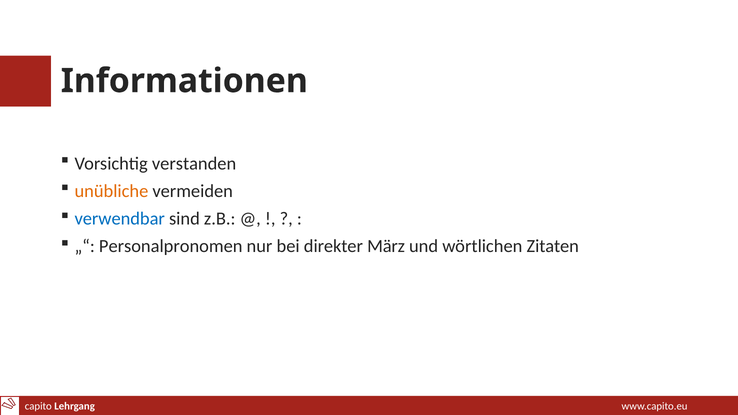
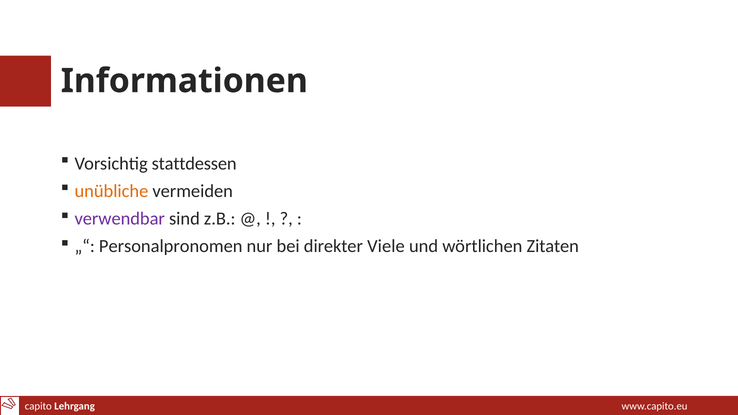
verstanden: verstanden -> stattdessen
verwendbar colour: blue -> purple
März: März -> Viele
